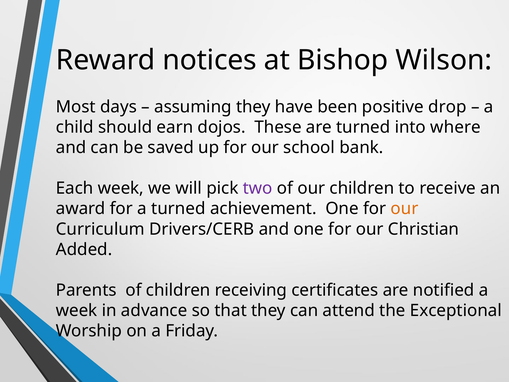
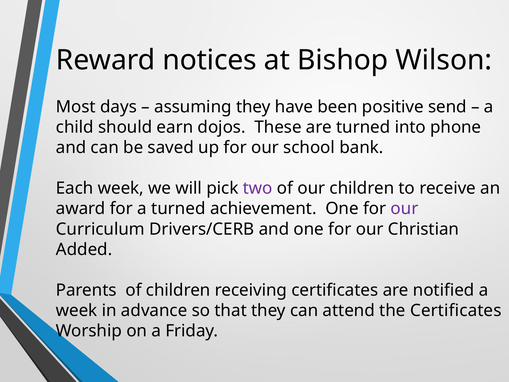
drop: drop -> send
where: where -> phone
our at (405, 209) colour: orange -> purple
the Exceptional: Exceptional -> Certificates
